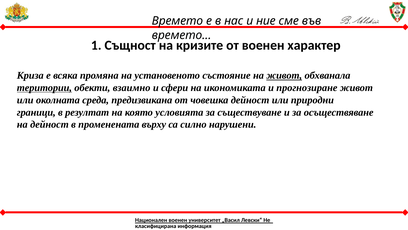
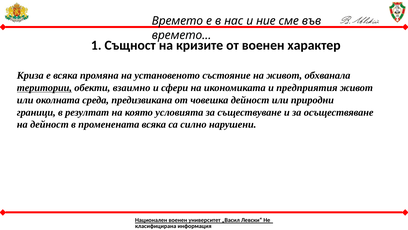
живот at (284, 75) underline: present -> none
прогнозиране: прогнозиране -> предприятия
променената върху: върху -> всяка
